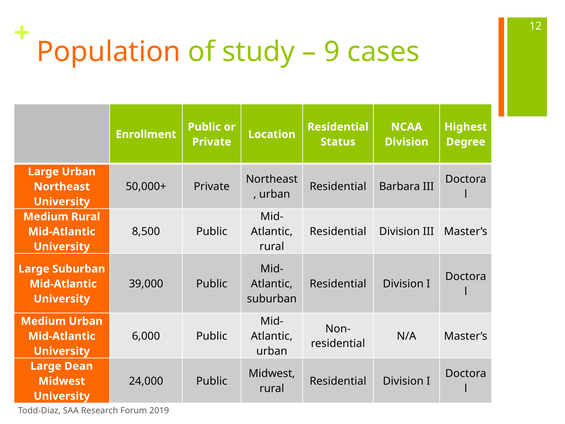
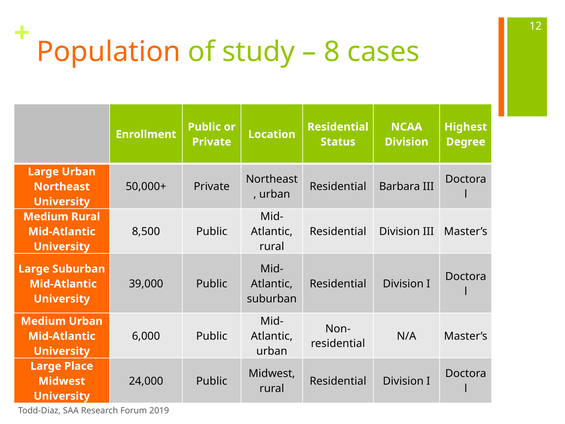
9: 9 -> 8
Dean: Dean -> Place
